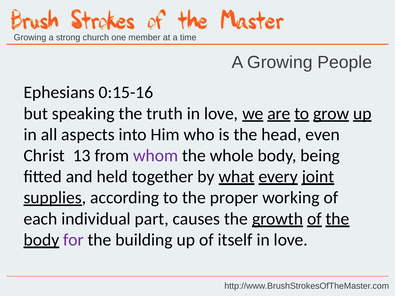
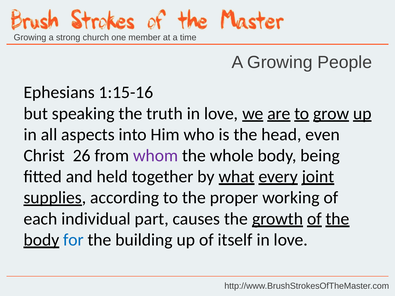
0:15-16: 0:15-16 -> 1:15-16
13: 13 -> 26
for colour: purple -> blue
